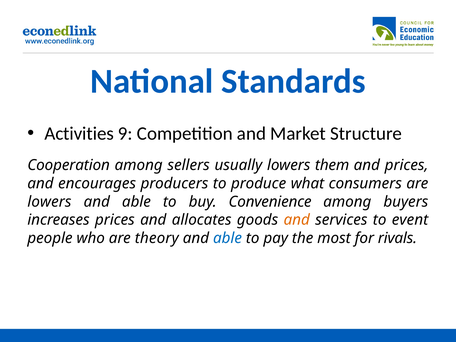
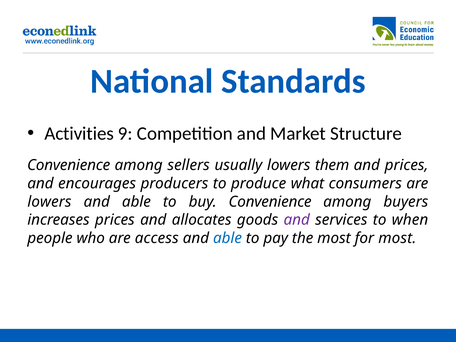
Cooperation at (69, 165): Cooperation -> Convenience
and at (297, 220) colour: orange -> purple
event: event -> when
theory: theory -> access
for rivals: rivals -> most
